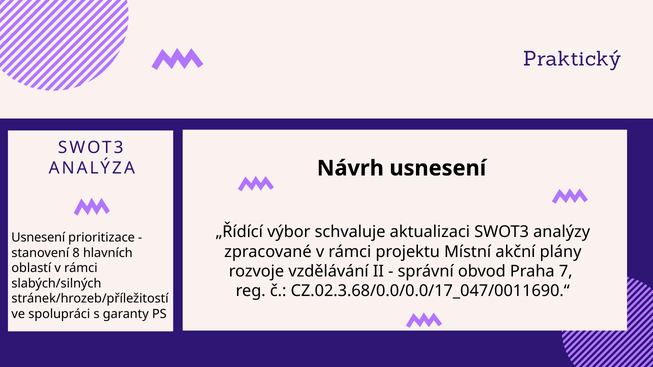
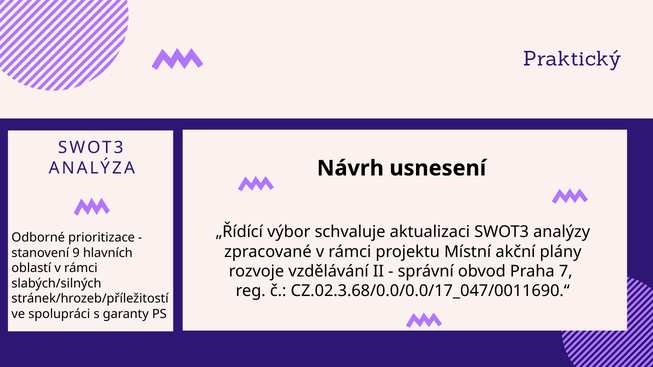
Usnesení at (38, 238): Usnesení -> Odborné
8: 8 -> 9
